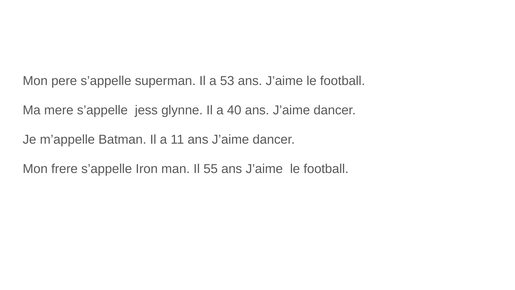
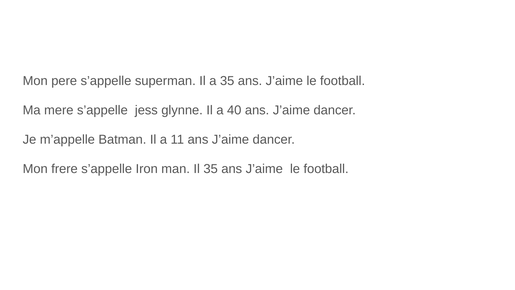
a 53: 53 -> 35
Il 55: 55 -> 35
